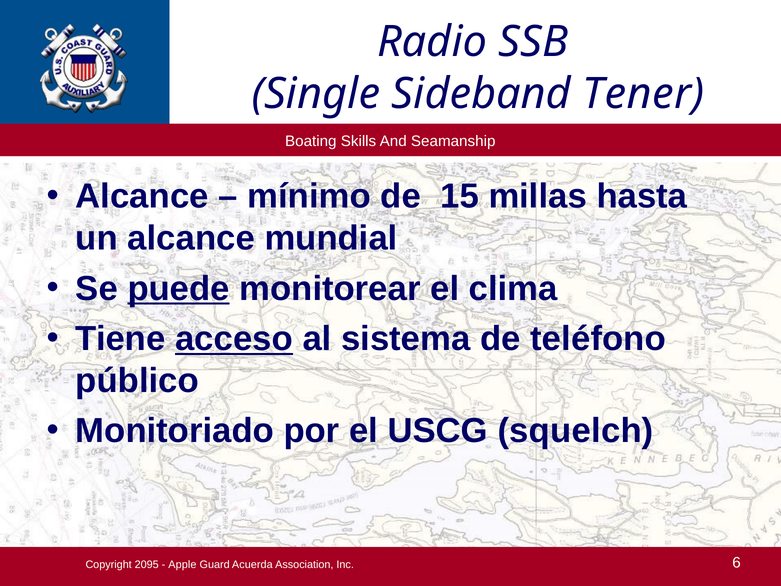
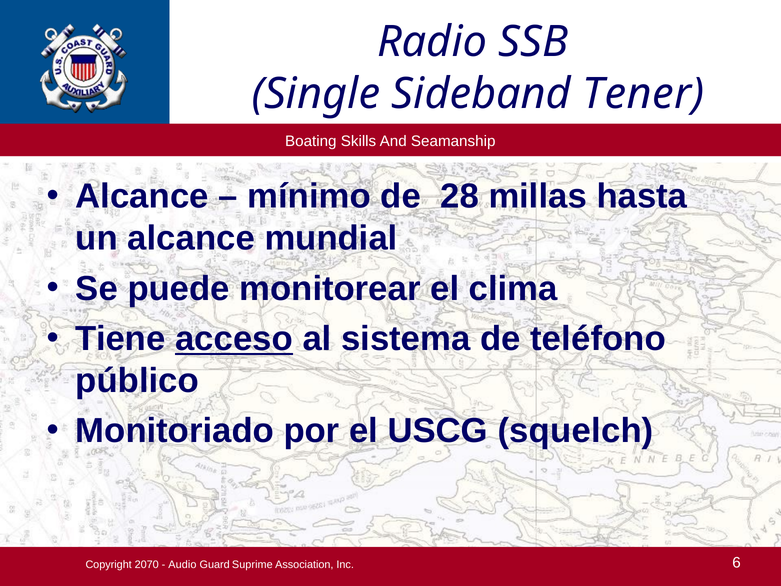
15: 15 -> 28
puede underline: present -> none
2095: 2095 -> 2070
Apple: Apple -> Audio
Acuerda: Acuerda -> Suprime
